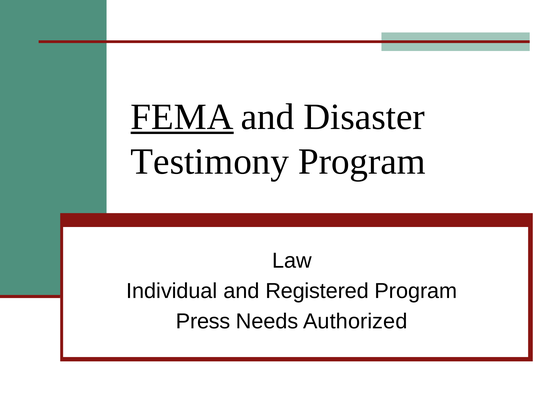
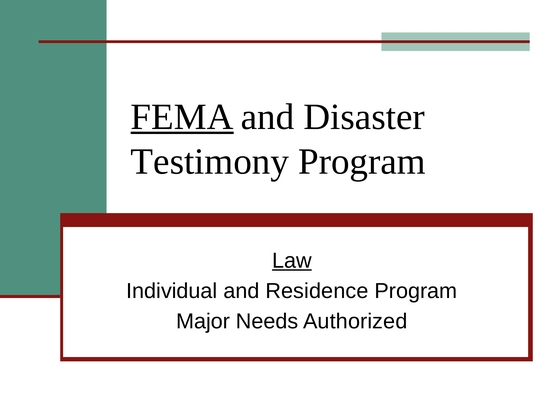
Law underline: none -> present
Registered: Registered -> Residence
Press: Press -> Major
